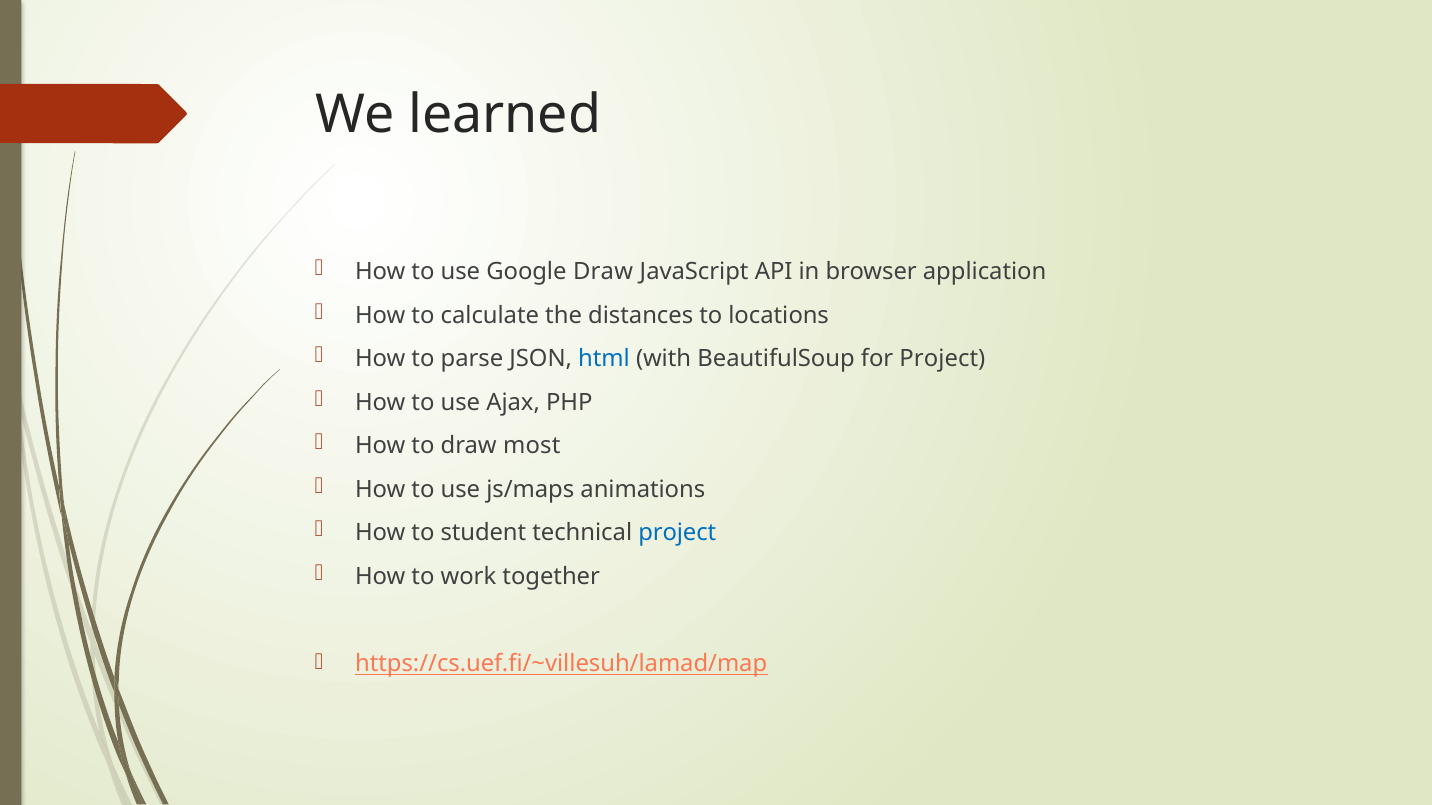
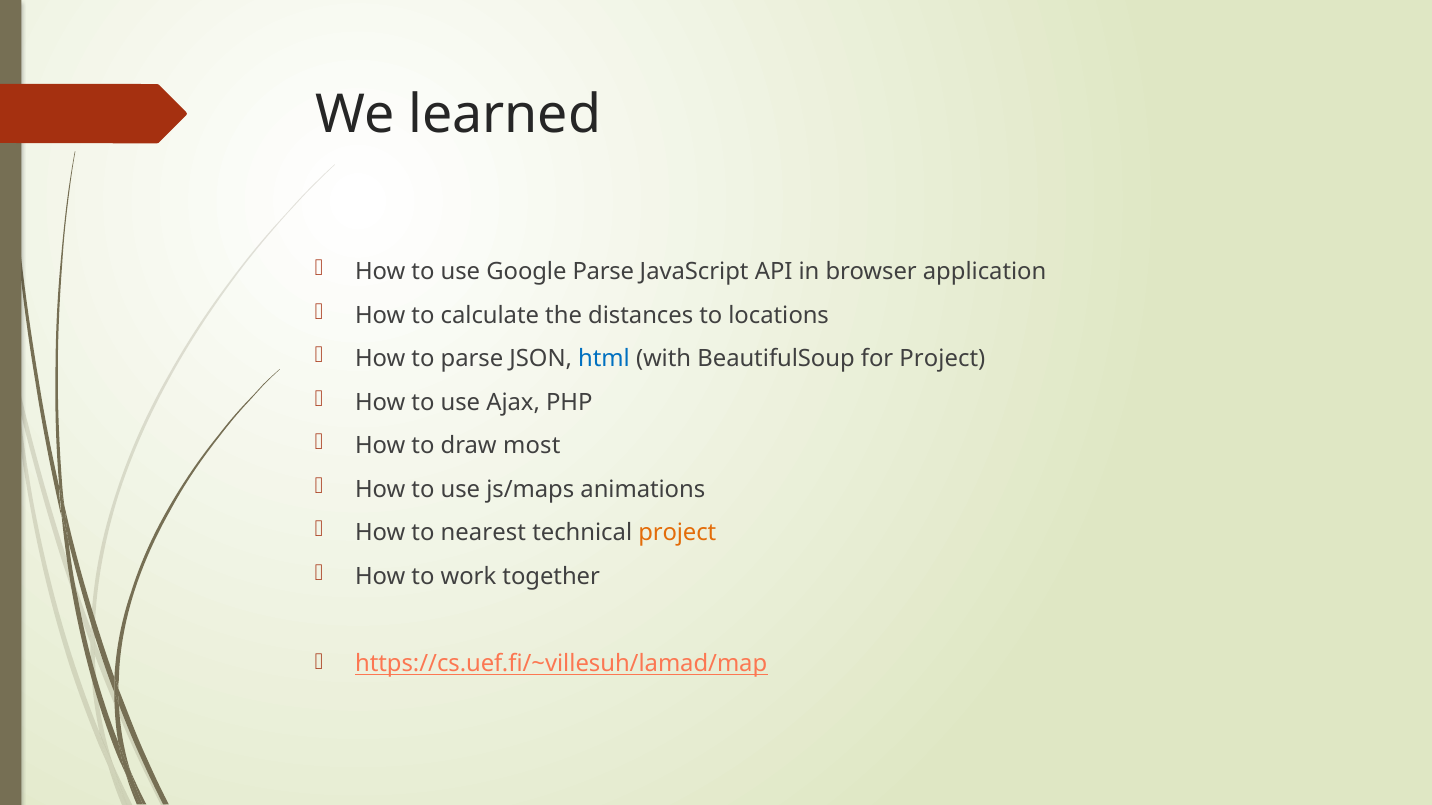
Google Draw: Draw -> Parse
student: student -> nearest
project at (677, 533) colour: blue -> orange
